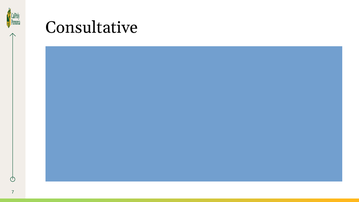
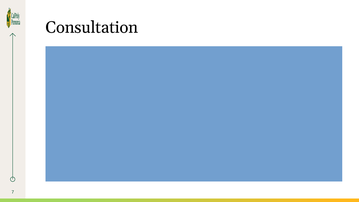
Consultative: Consultative -> Consultation
